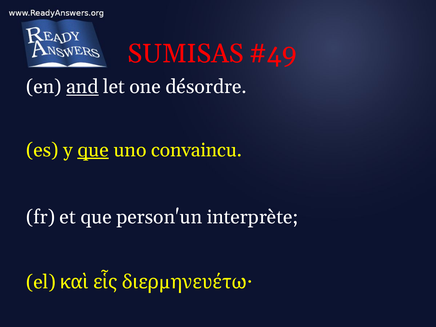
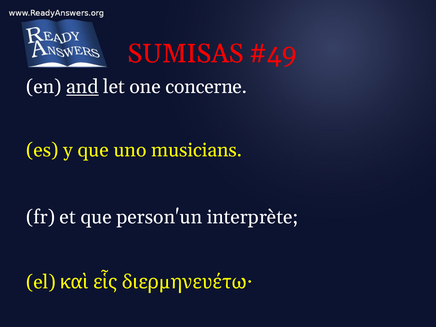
désordre: désordre -> concerne
que at (93, 150) underline: present -> none
convaincu: convaincu -> musicians
